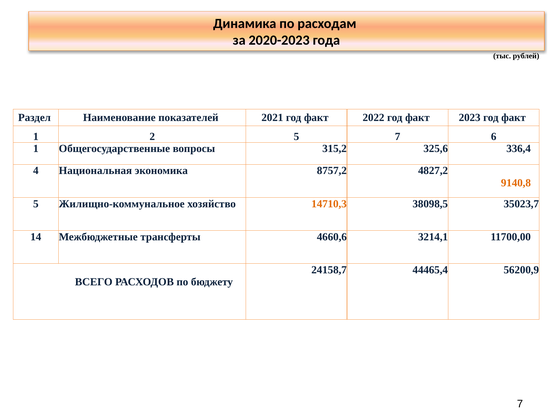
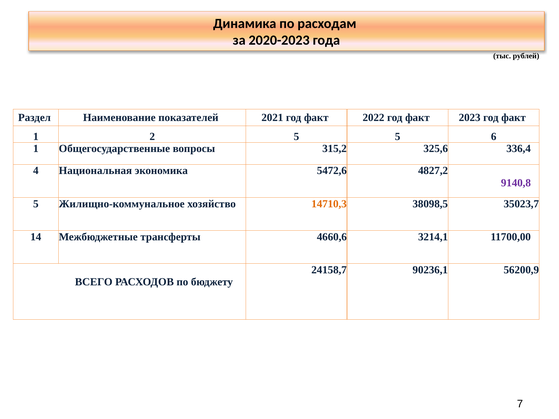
5 7: 7 -> 5
8757,2: 8757,2 -> 5472,6
9140,8 colour: orange -> purple
44465,4: 44465,4 -> 90236,1
